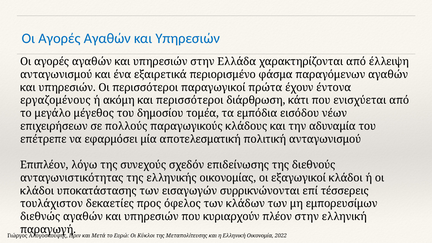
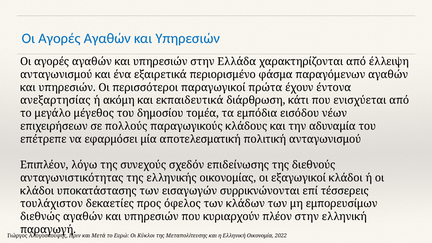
εργαζομένους: εργαζομένους -> ανεξαρτησίας
και περισσότεροι: περισσότεροι -> εκπαιδευτικά
